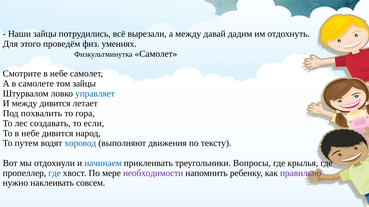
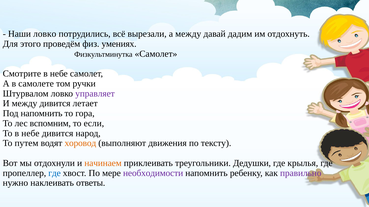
Наши зайцы: зайцы -> ловко
том зайцы: зайцы -> ручки
управляет colour: blue -> purple
Под похвалить: похвалить -> напомнить
создавать: создавать -> вспомним
хоровод colour: blue -> orange
начинаем colour: blue -> orange
Вопросы: Вопросы -> Дедушки
совсем: совсем -> ответы
